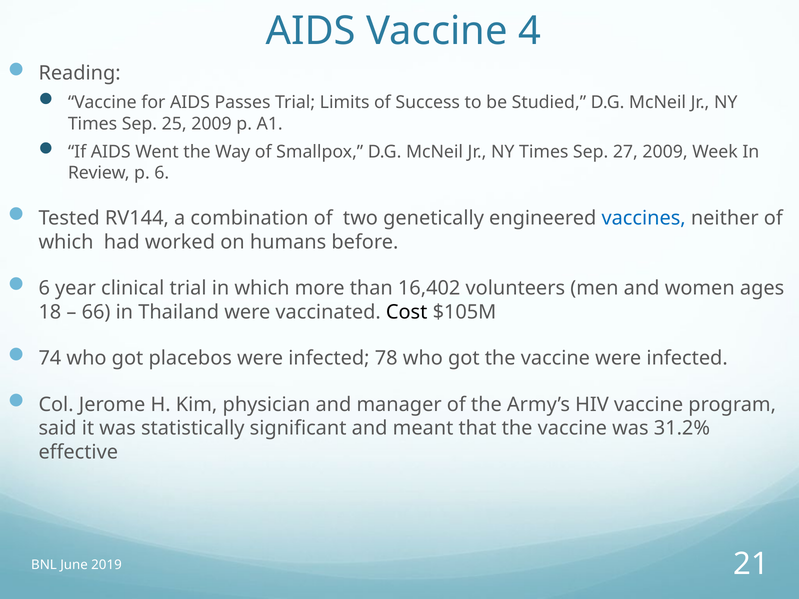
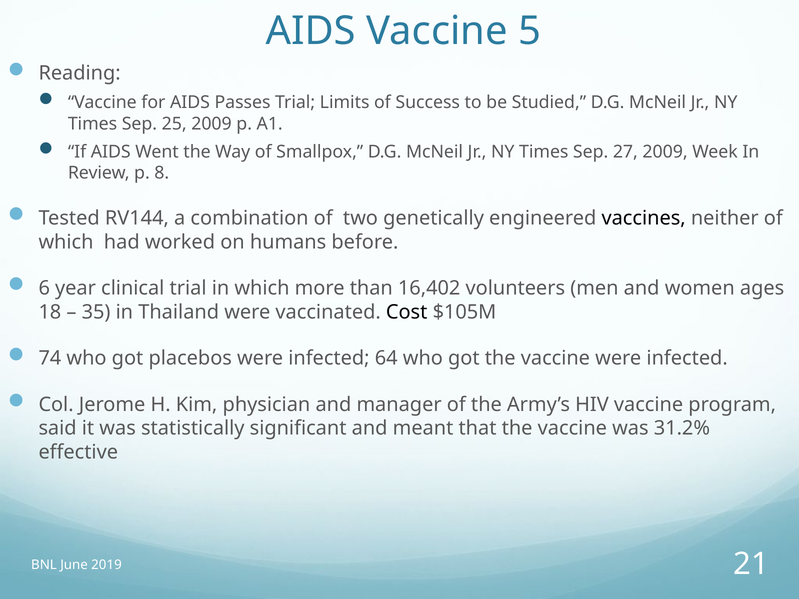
4: 4 -> 5
p 6: 6 -> 8
vaccines colour: blue -> black
66: 66 -> 35
78: 78 -> 64
